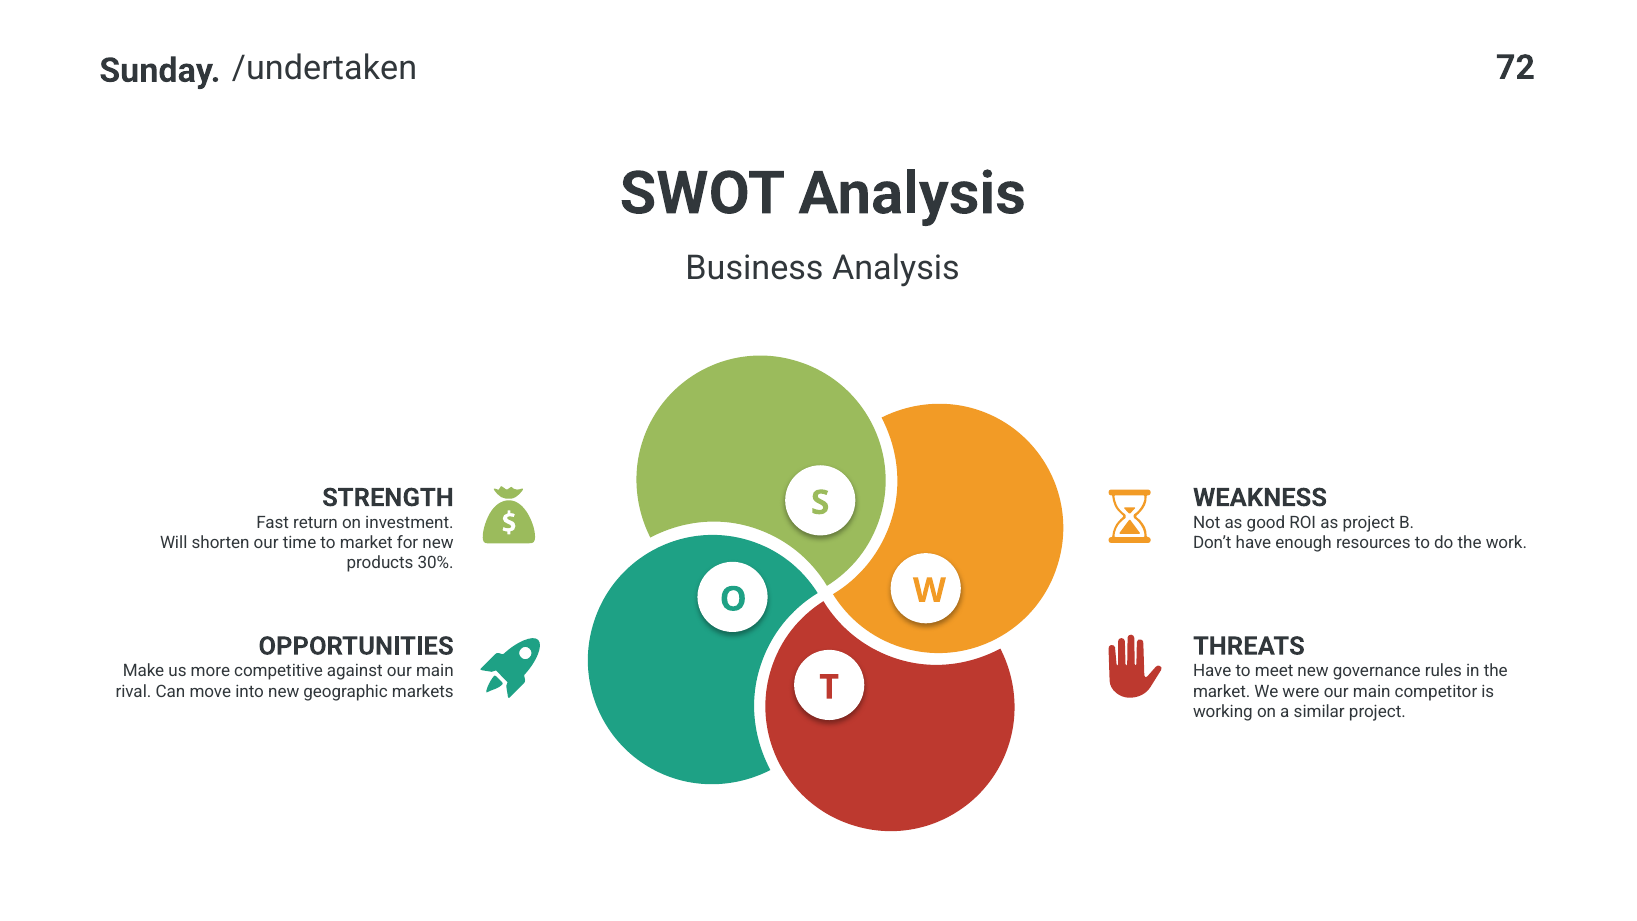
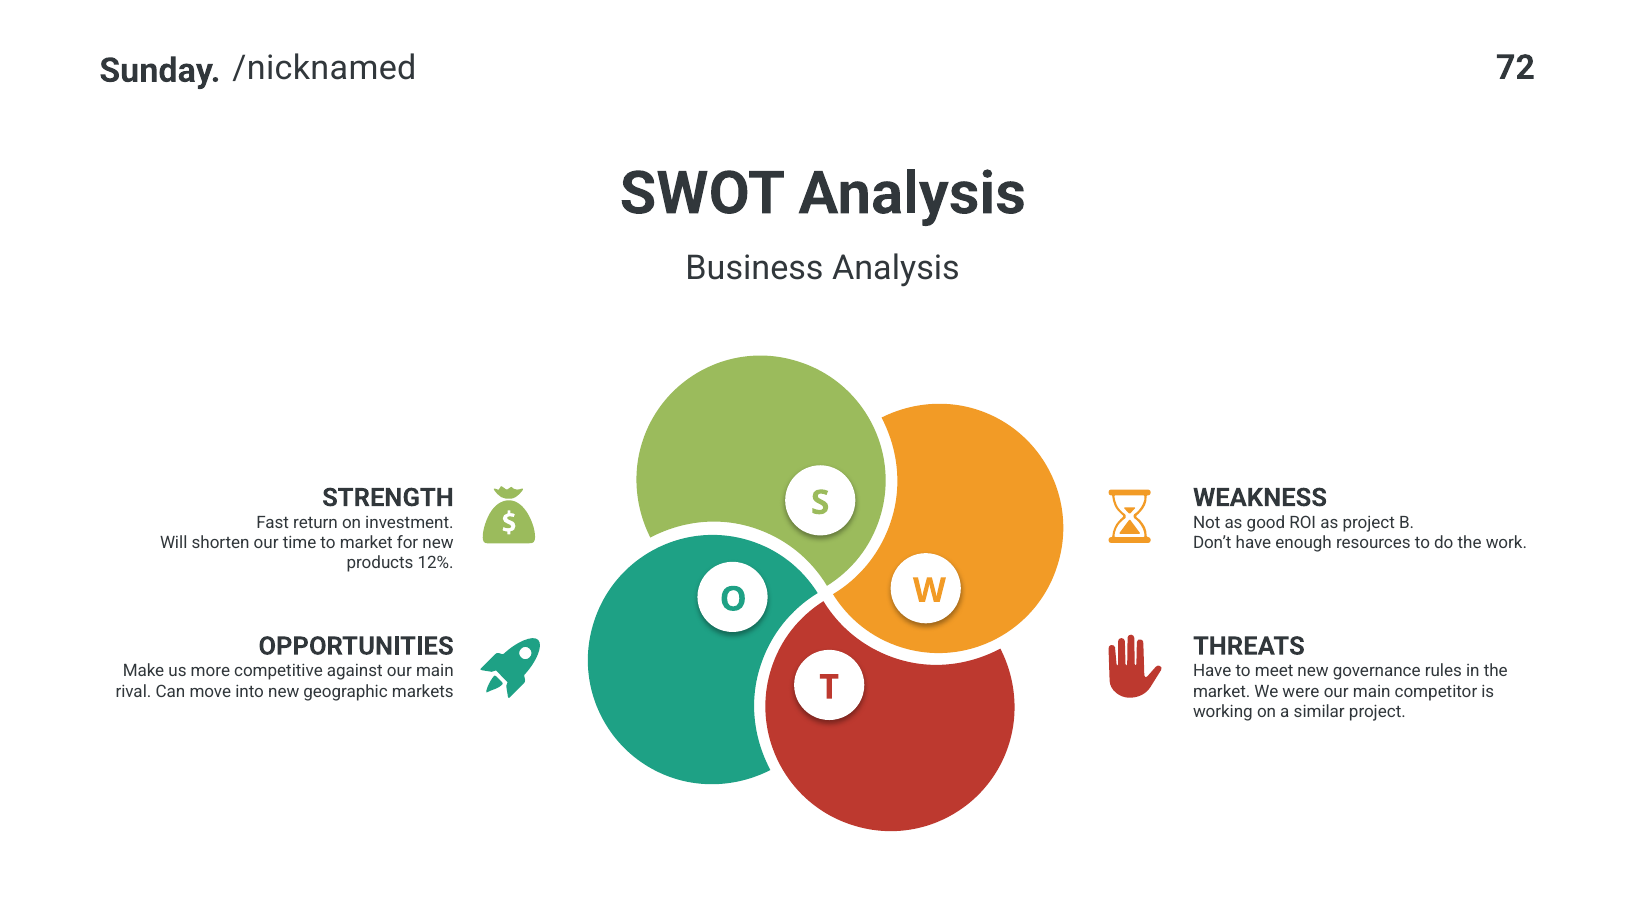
/undertaken: /undertaken -> /nicknamed
30%: 30% -> 12%
